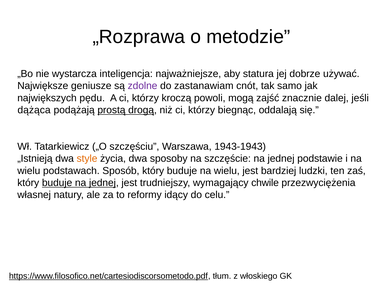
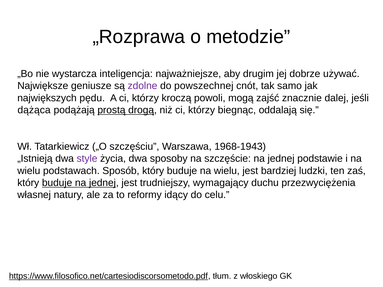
statura: statura -> drugim
zastanawiam: zastanawiam -> powszechnej
1943-1943: 1943-1943 -> 1968-1943
style colour: orange -> purple
chwile: chwile -> duchu
